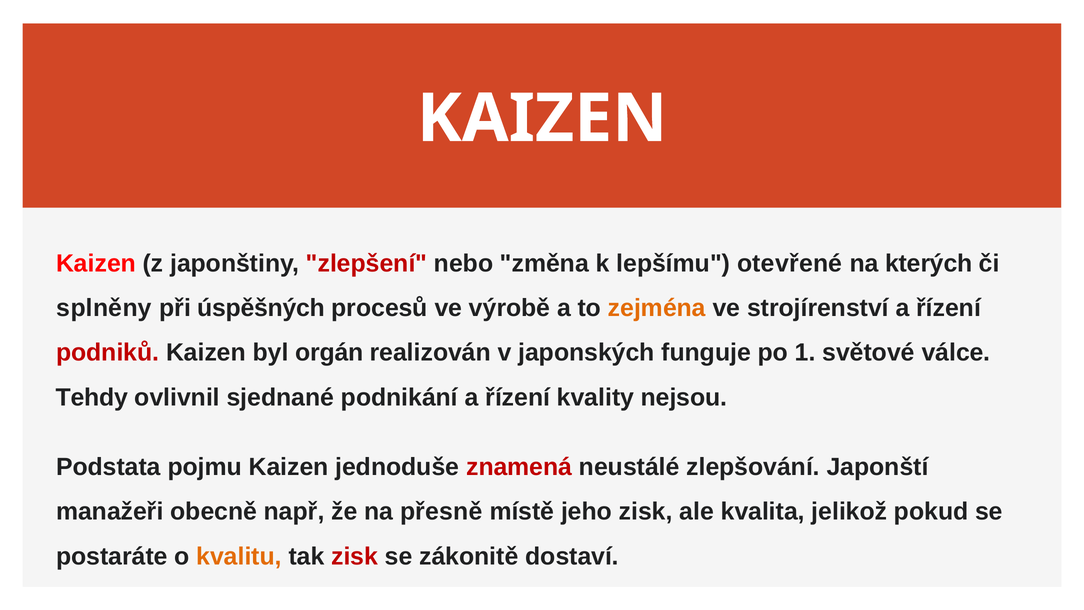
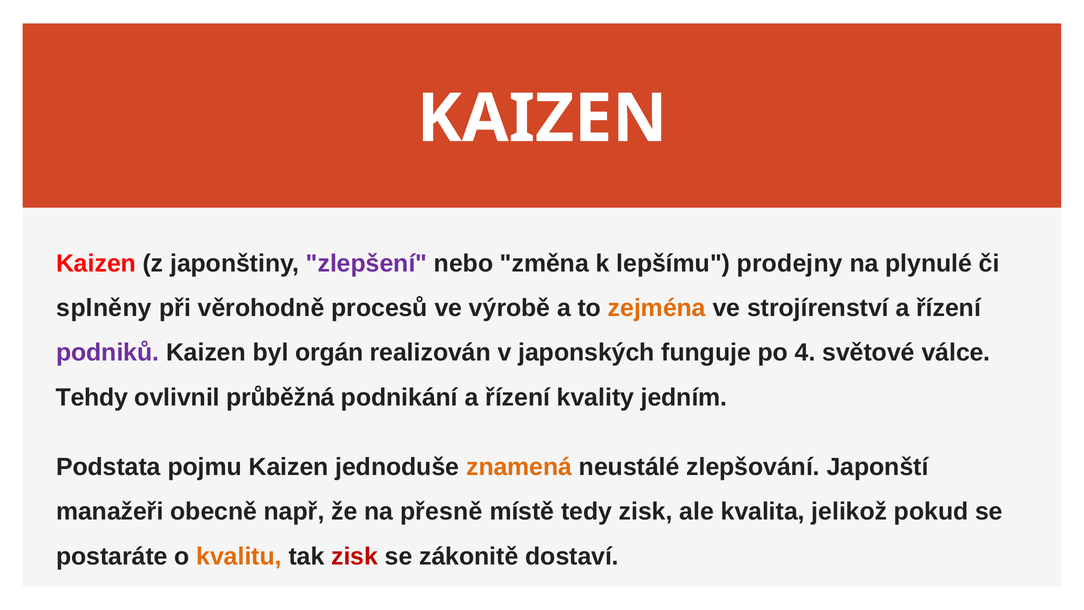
zlepšení colour: red -> purple
otevřené: otevřené -> prodejny
kterých: kterých -> plynulé
úspěšných: úspěšných -> věrohodně
podniků colour: red -> purple
1: 1 -> 4
sjednané: sjednané -> průběžná
nejsou: nejsou -> jedním
znamená colour: red -> orange
jeho: jeho -> tedy
